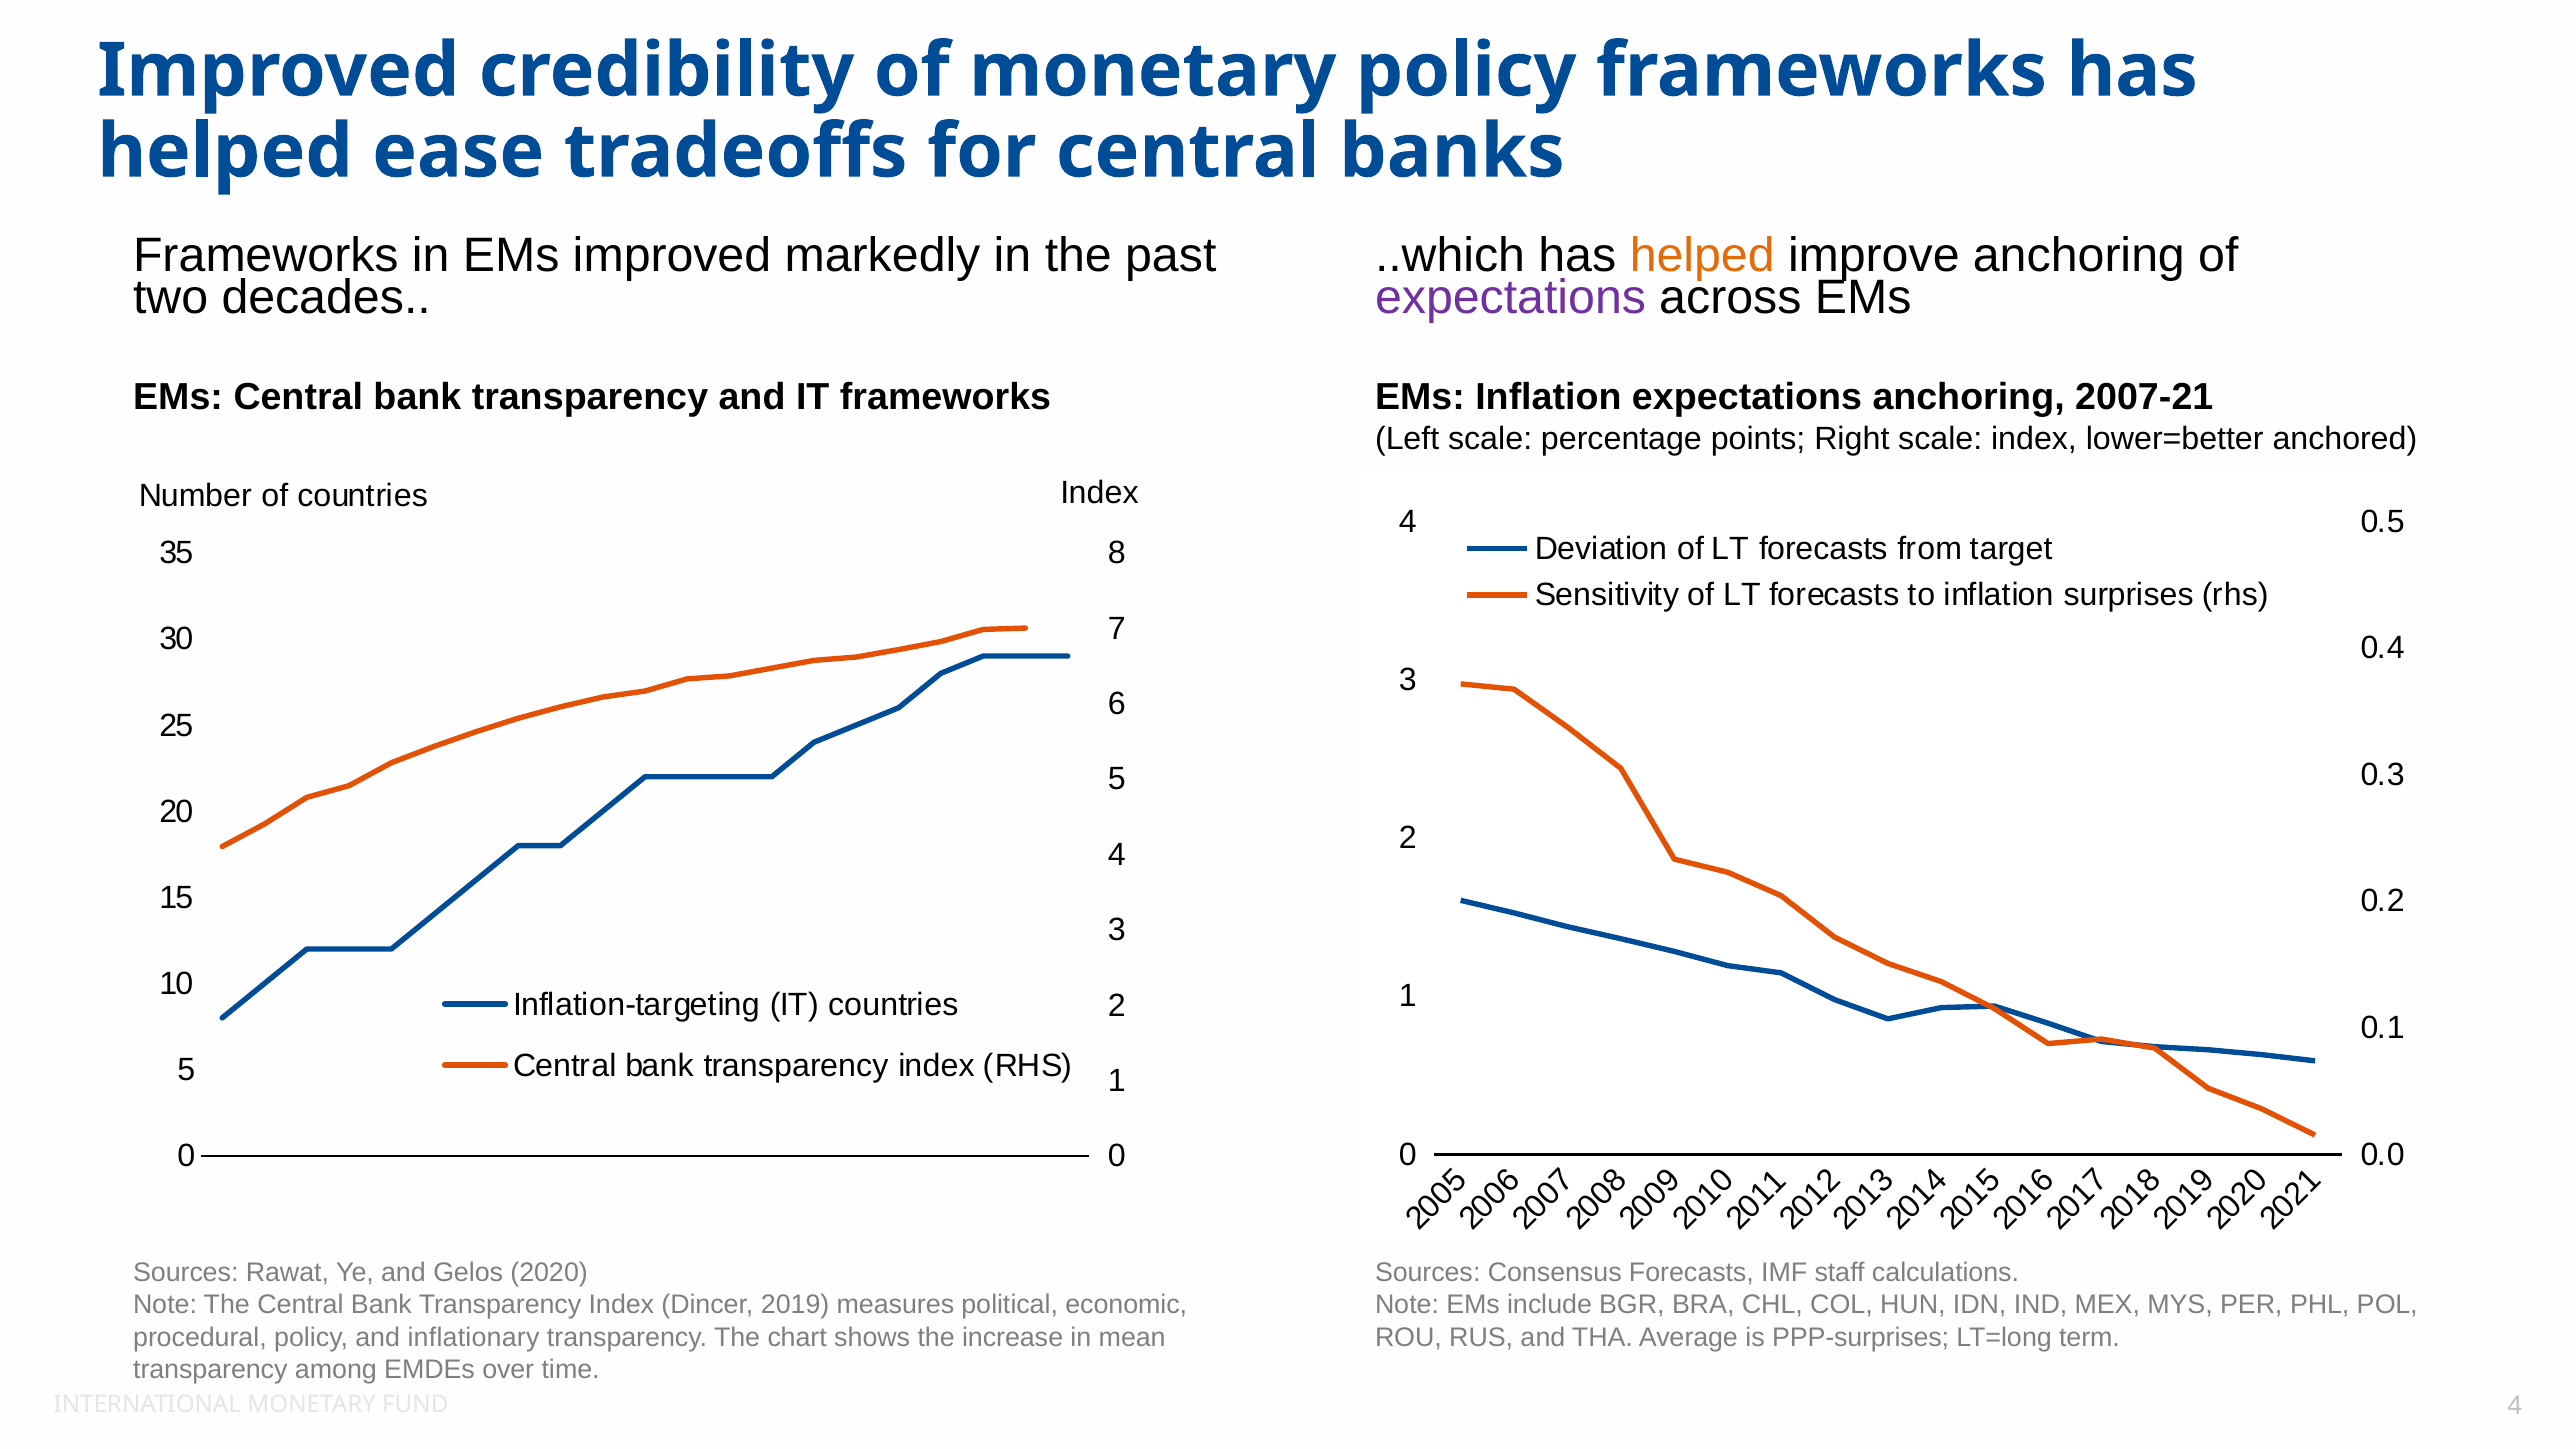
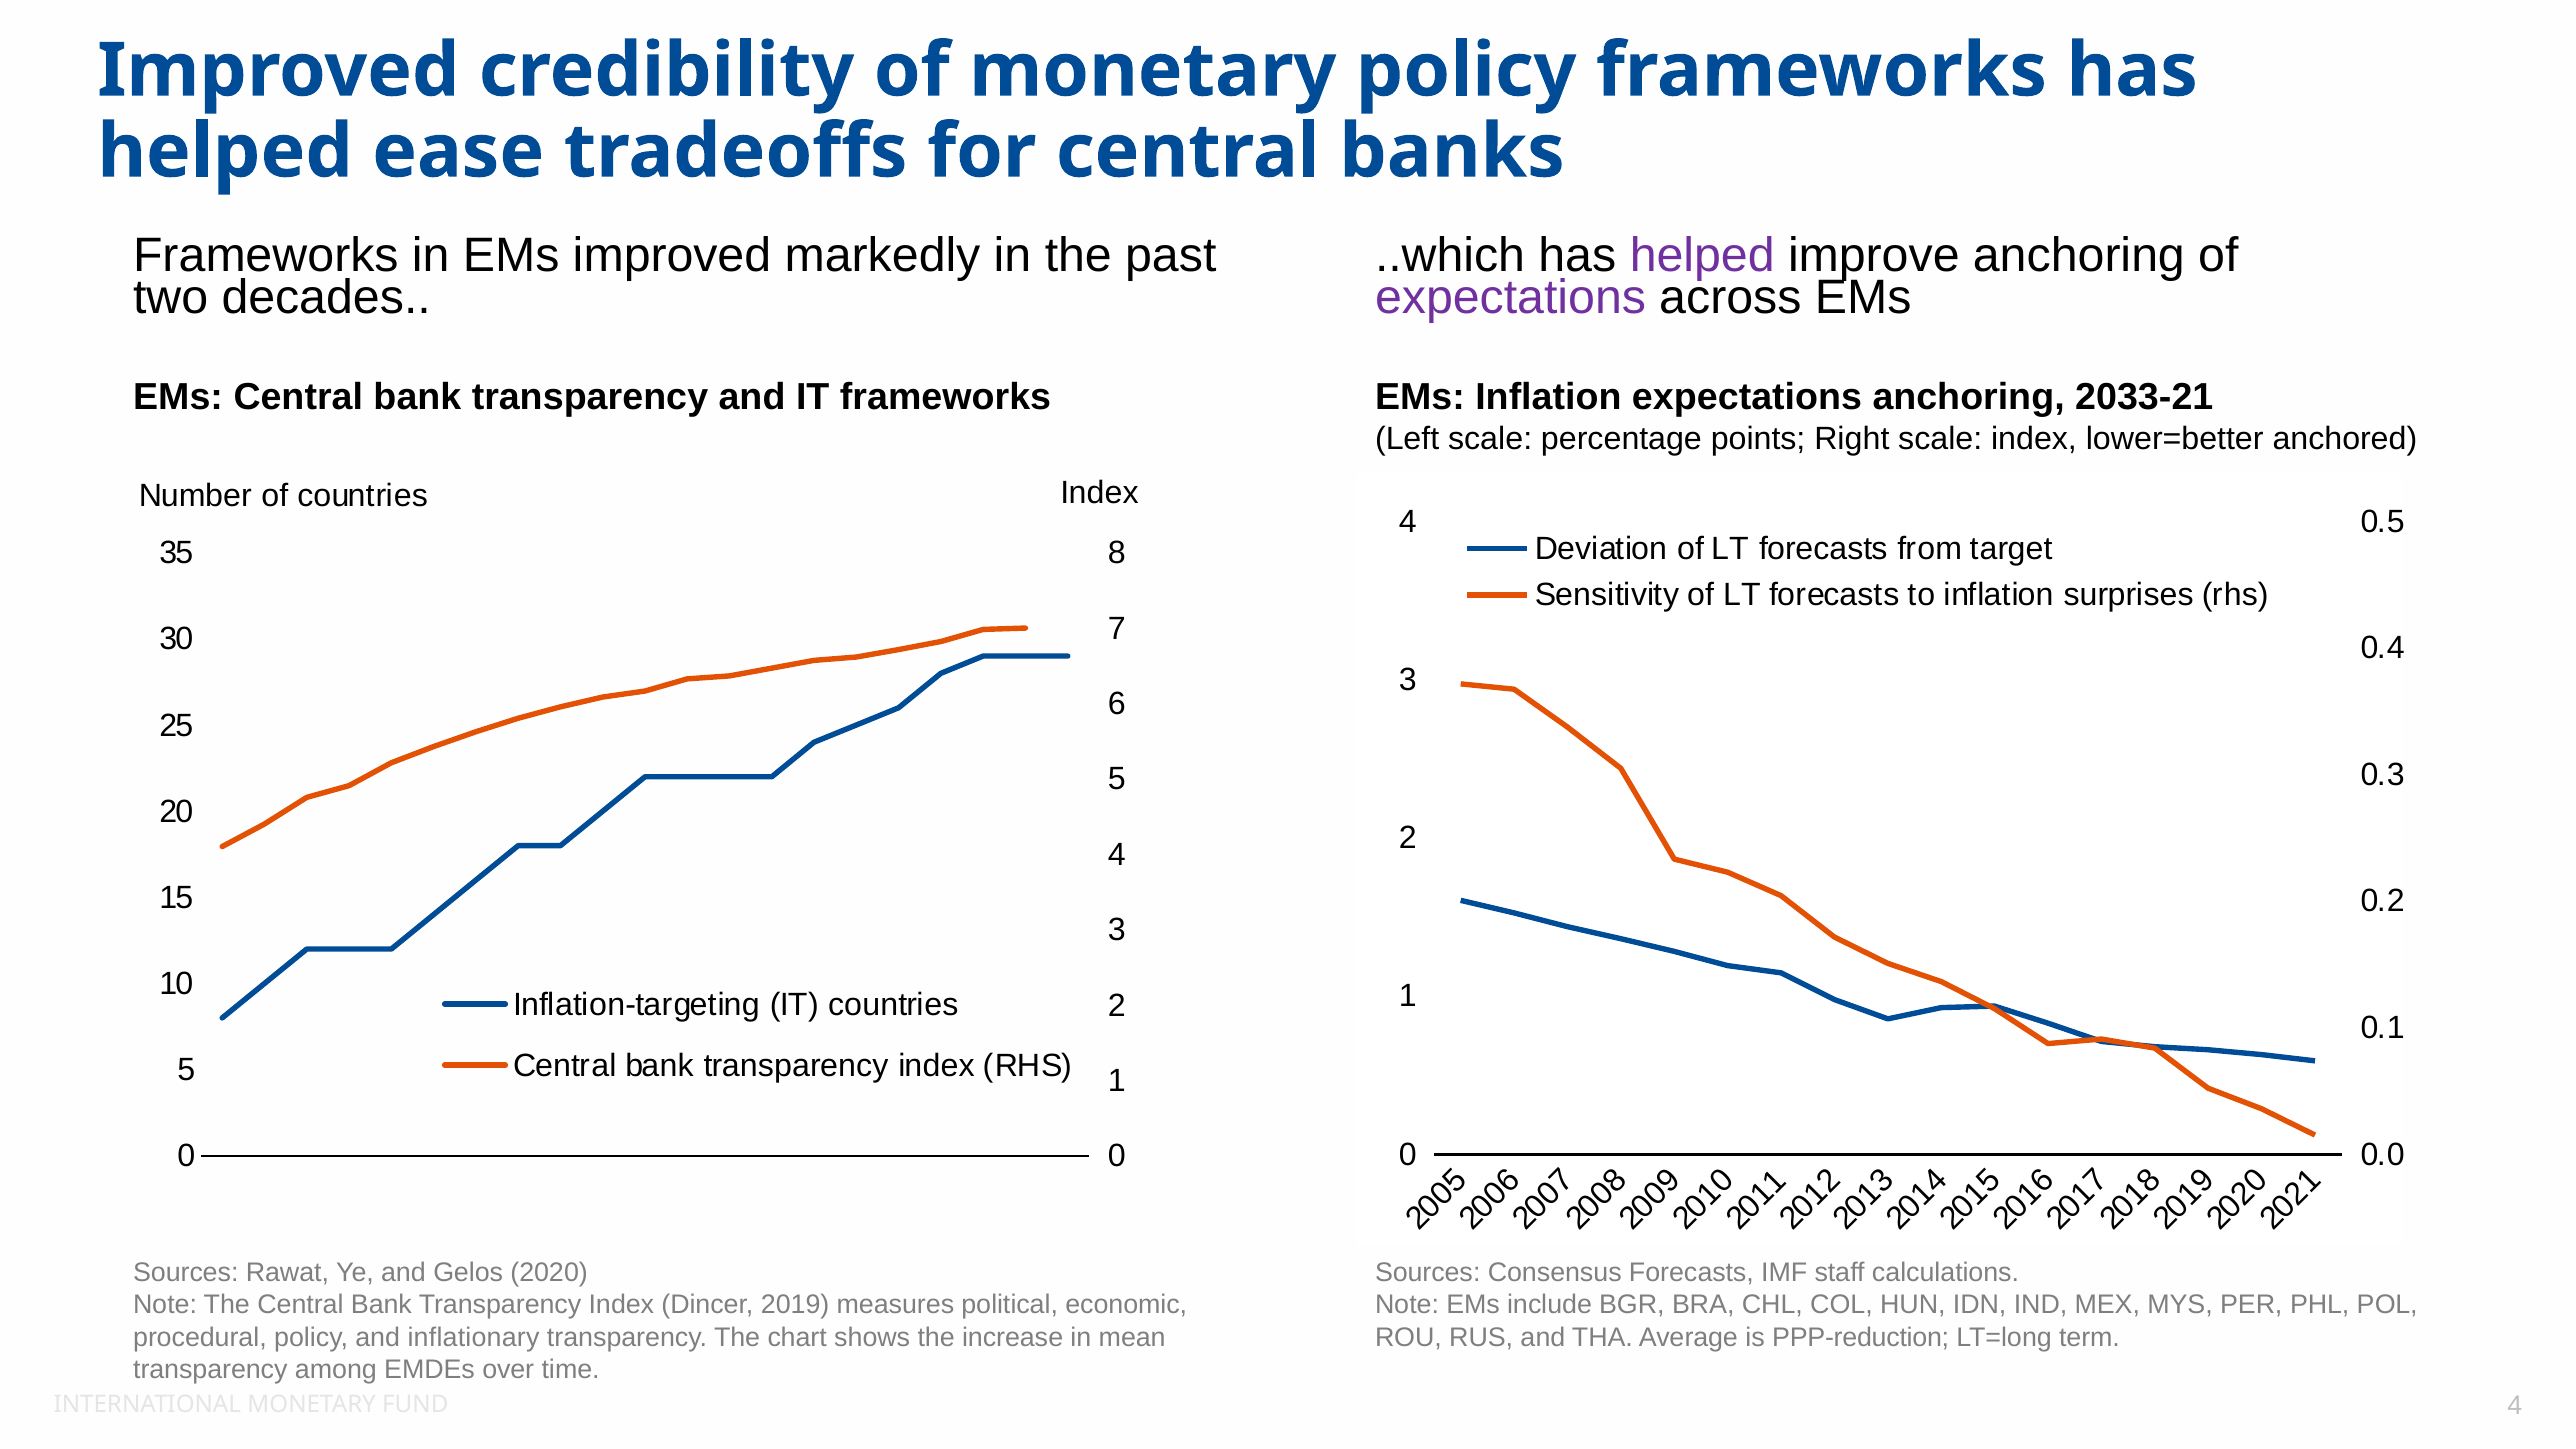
helped at (1702, 255) colour: orange -> purple
2007-21: 2007-21 -> 2033-21
PPP-surprises: PPP-surprises -> PPP-reduction
